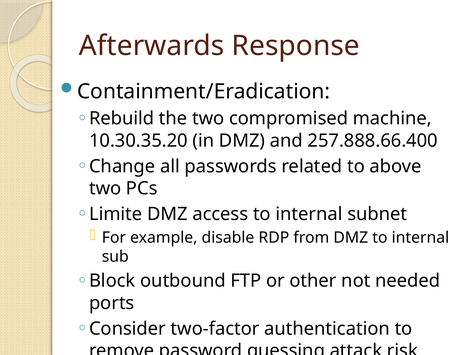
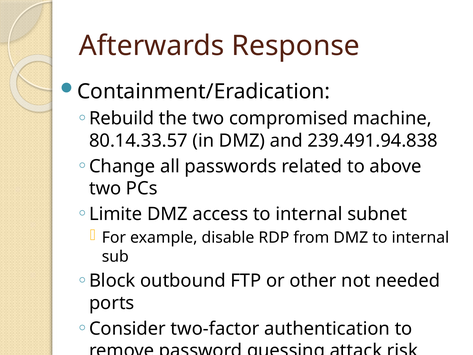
10.30.35.20: 10.30.35.20 -> 80.14.33.57
257.888.66.400: 257.888.66.400 -> 239.491.94.838
